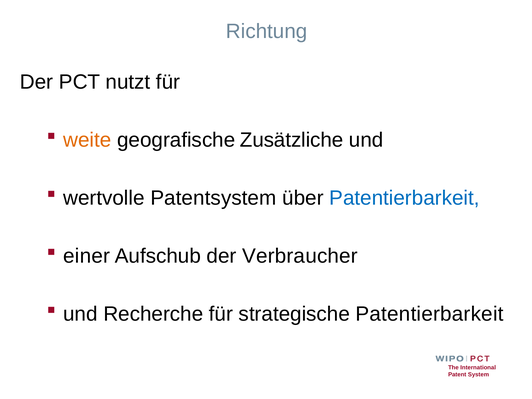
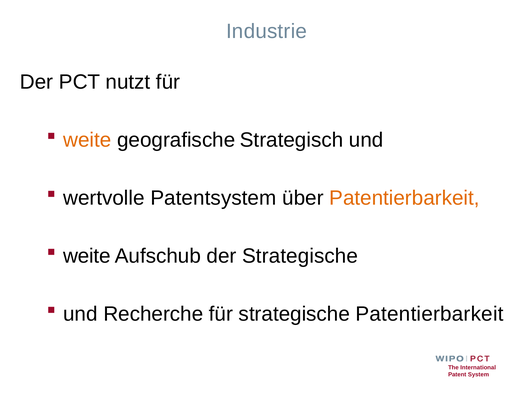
Richtung: Richtung -> Industrie
Zusätzliche: Zusätzliche -> Strategisch
Patentierbarkeit at (404, 198) colour: blue -> orange
einer at (87, 256): einer -> weite
der Verbraucher: Verbraucher -> Strategische
